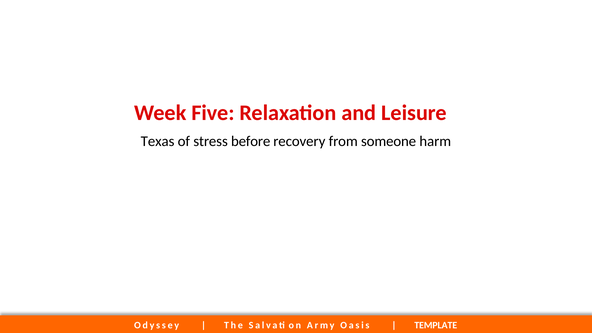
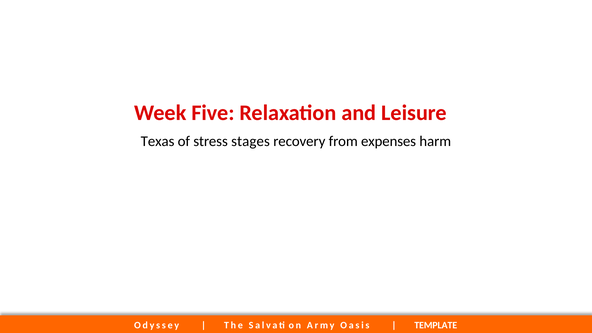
before: before -> stages
someone: someone -> expenses
